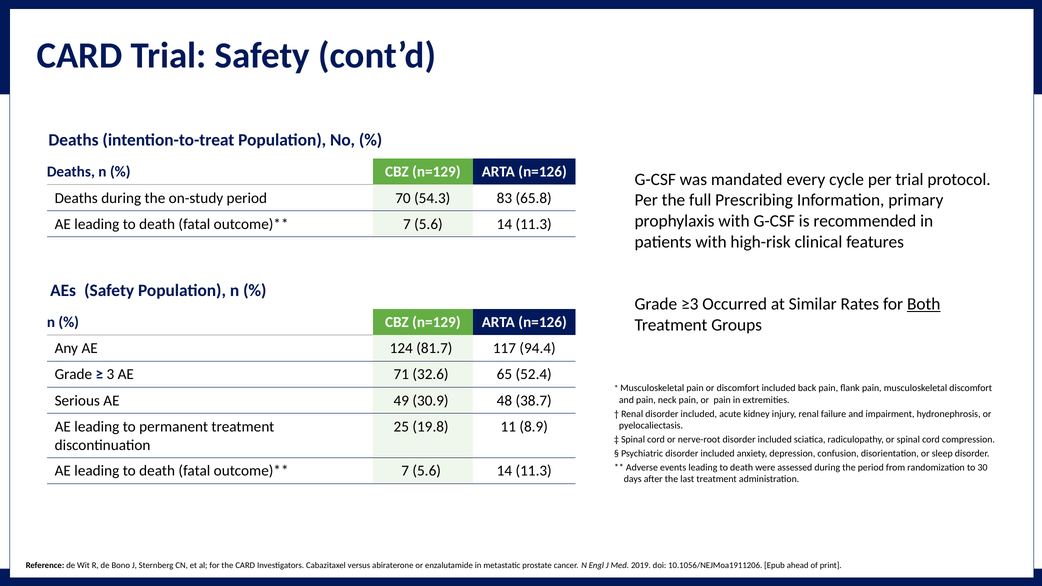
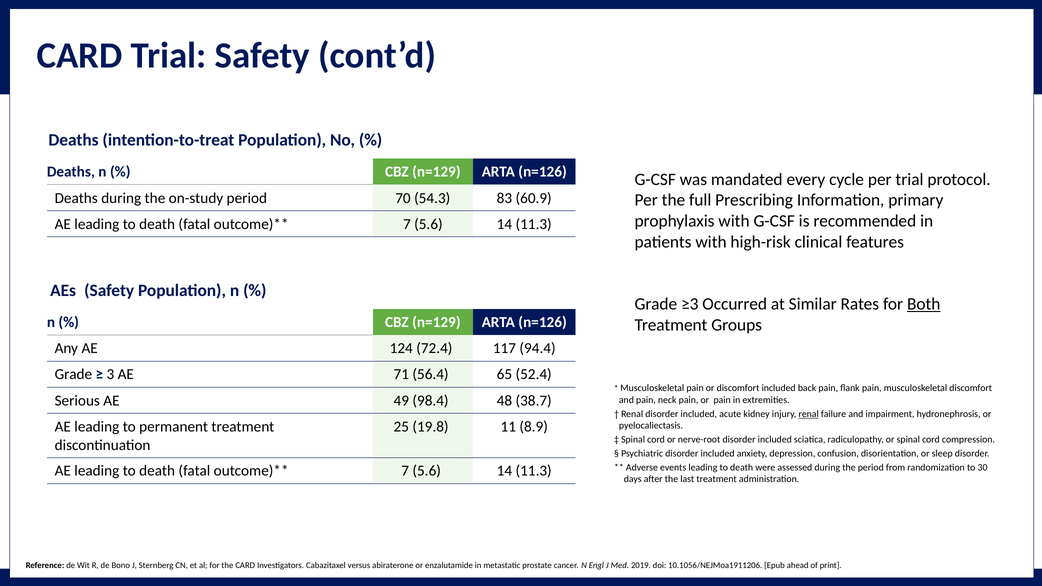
65.8: 65.8 -> 60.9
81.7: 81.7 -> 72.4
32.6: 32.6 -> 56.4
30.9: 30.9 -> 98.4
renal at (809, 414) underline: none -> present
